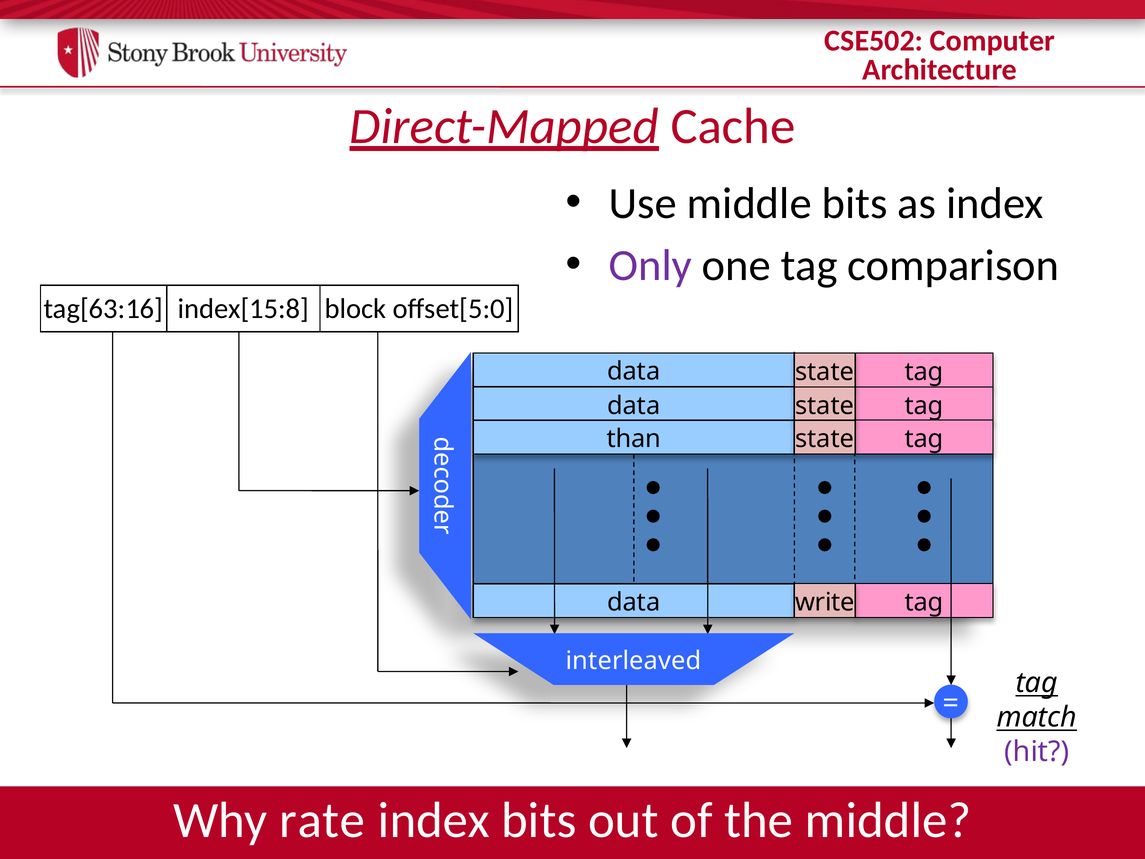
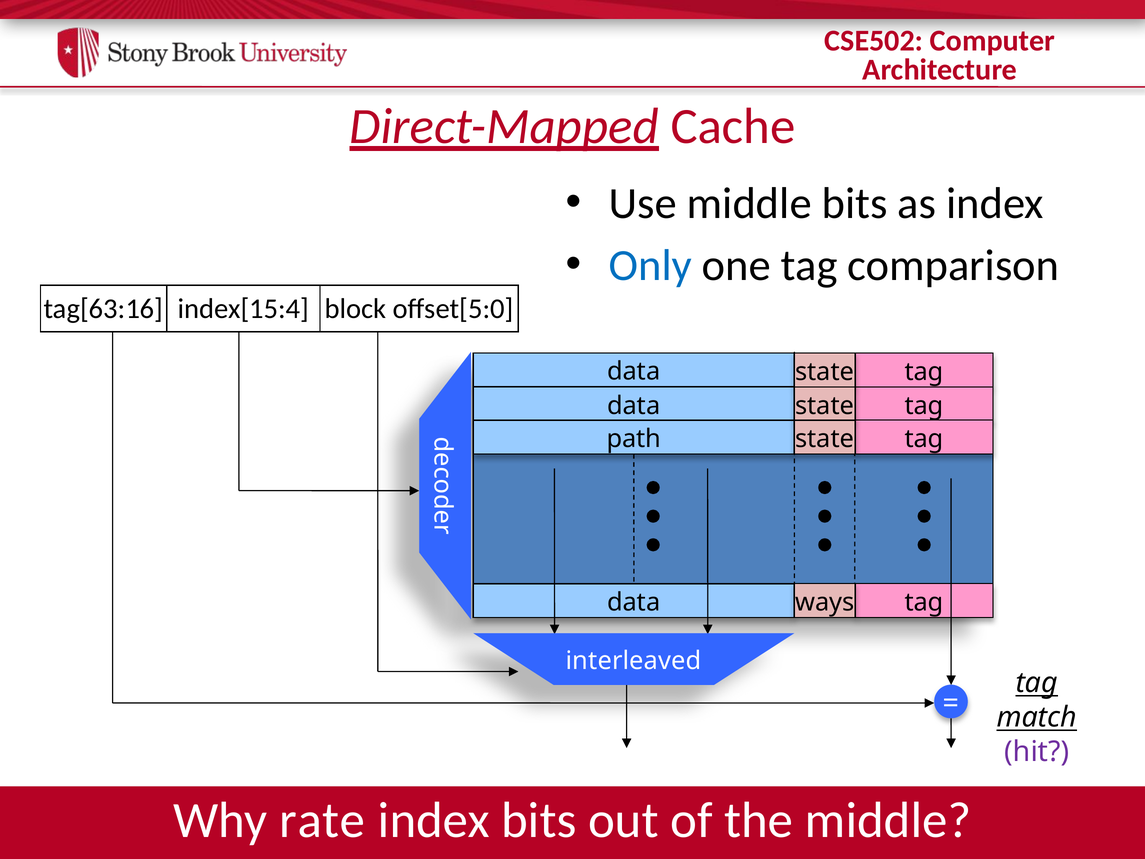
Only colour: purple -> blue
index[15:8: index[15:8 -> index[15:4
than: than -> path
write: write -> ways
